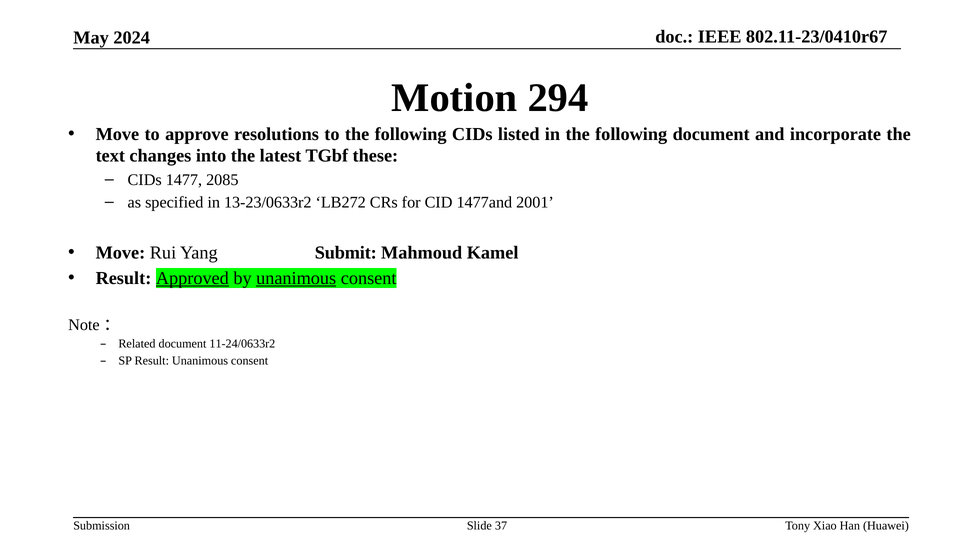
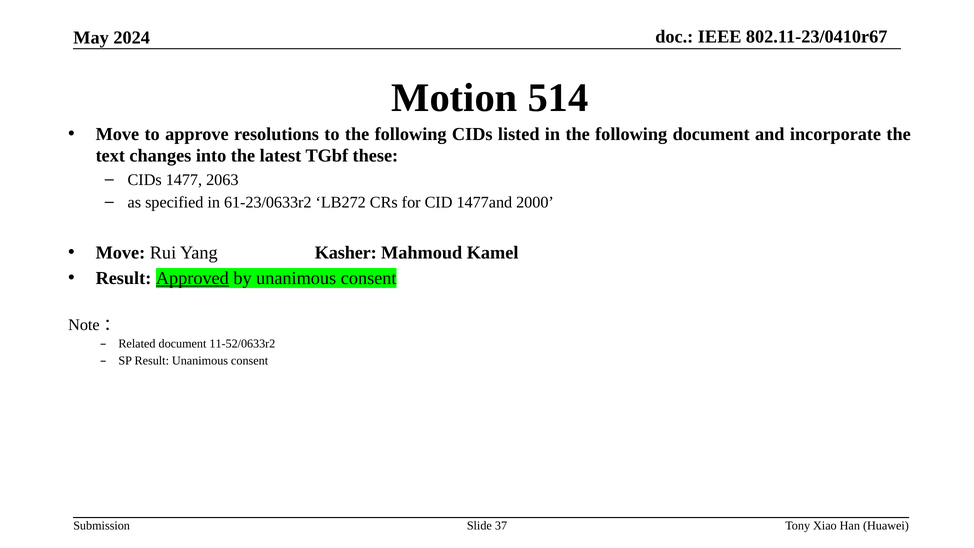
294: 294 -> 514
2085: 2085 -> 2063
13-23/0633r2: 13-23/0633r2 -> 61-23/0633r2
2001: 2001 -> 2000
Submit: Submit -> Kasher
unanimous at (296, 278) underline: present -> none
11-24/0633r2: 11-24/0633r2 -> 11-52/0633r2
